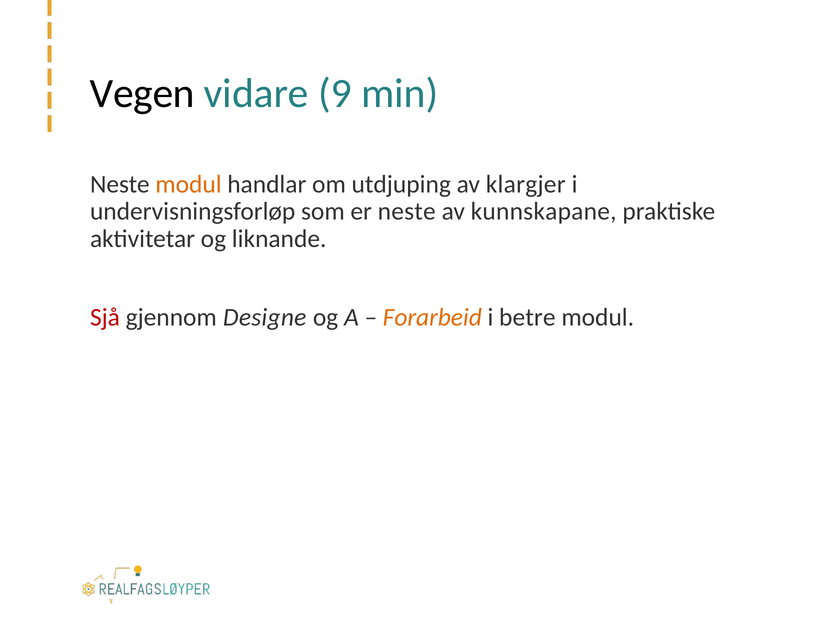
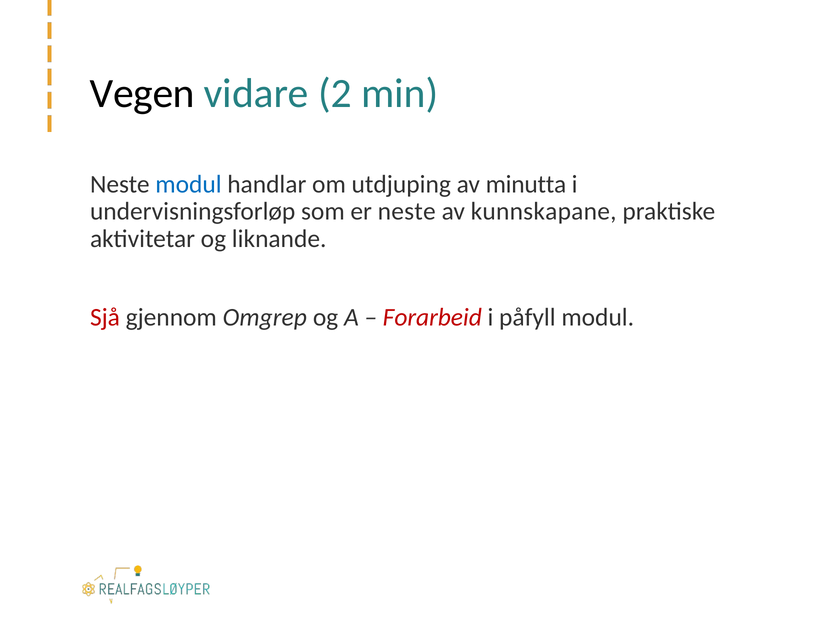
9: 9 -> 2
modul at (188, 184) colour: orange -> blue
klargjer: klargjer -> minutta
Designe: Designe -> Omgrep
Forarbeid colour: orange -> red
betre: betre -> påfyll
